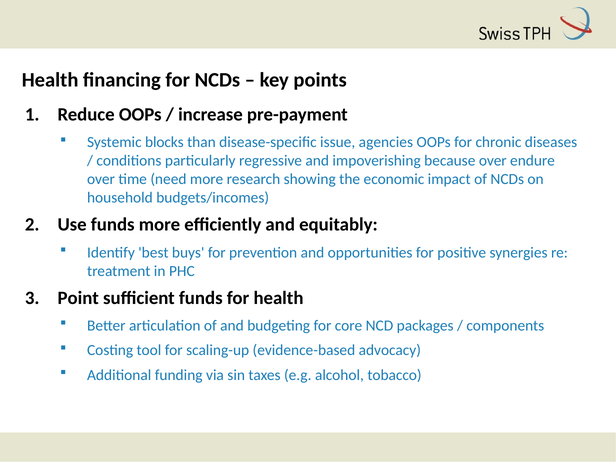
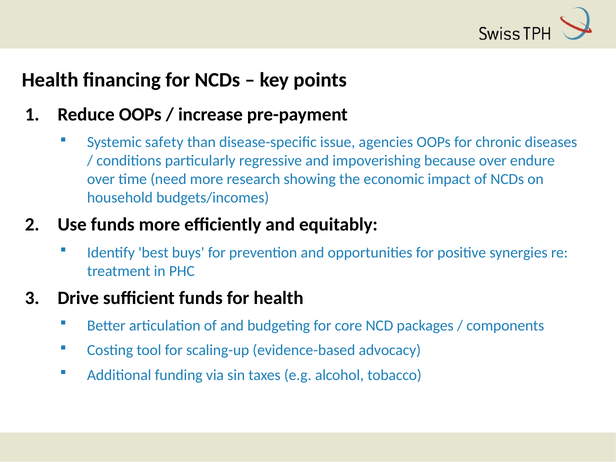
blocks: blocks -> safety
Point: Point -> Drive
